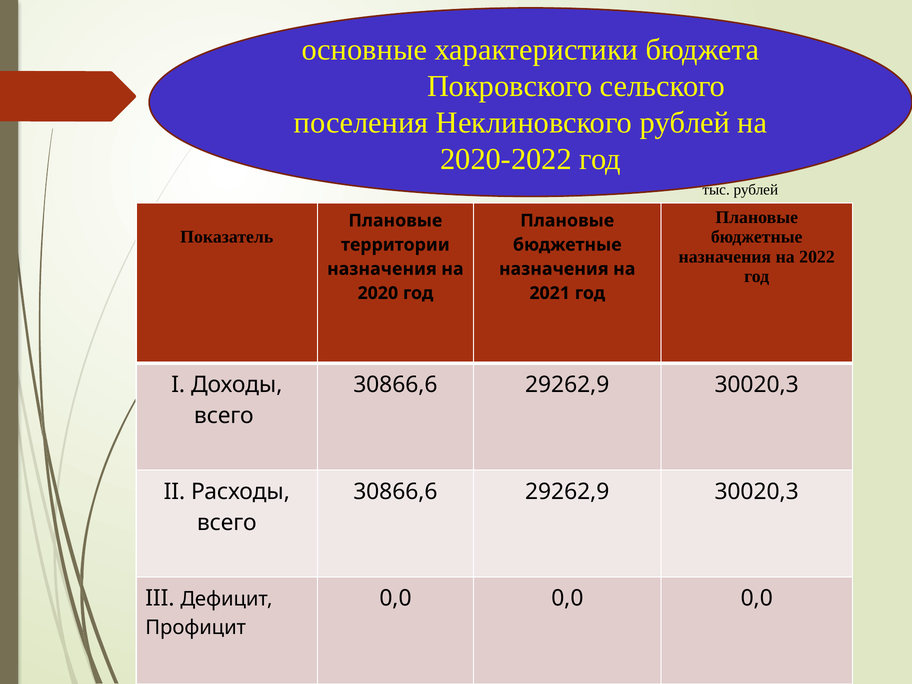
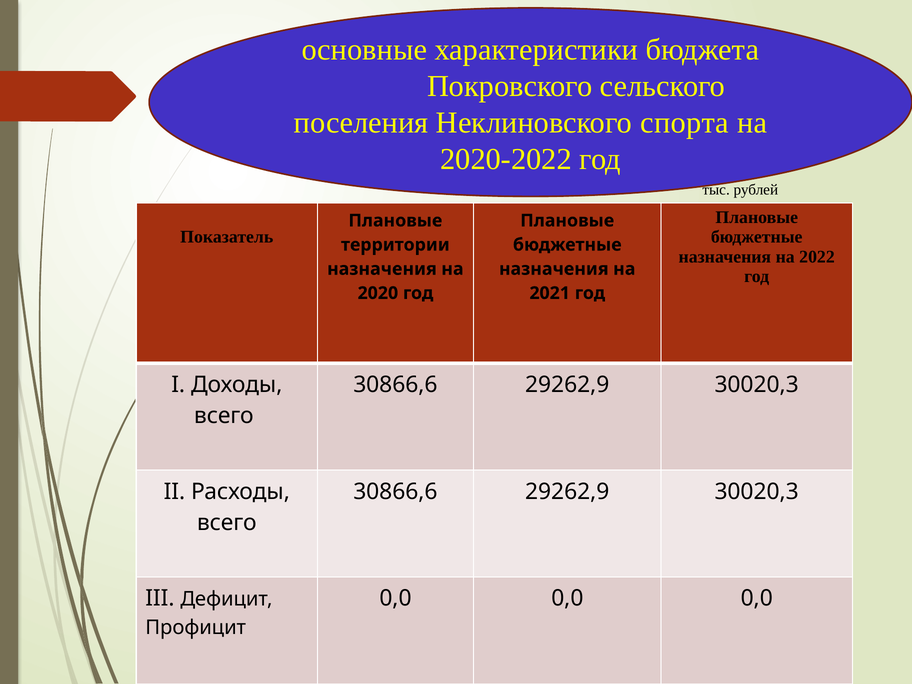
Неклиновского рублей: рублей -> спорта
